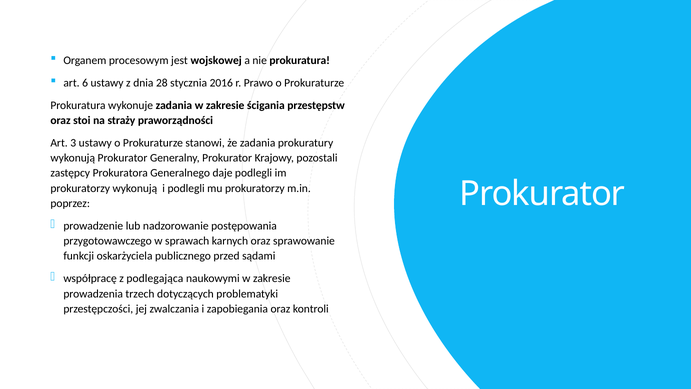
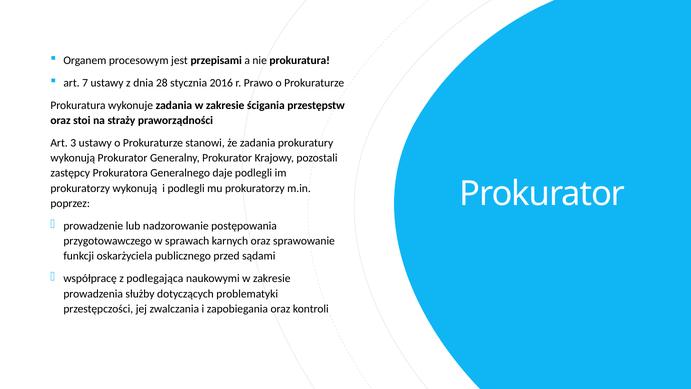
wojskowej: wojskowej -> przepisami
6: 6 -> 7
trzech: trzech -> służby
